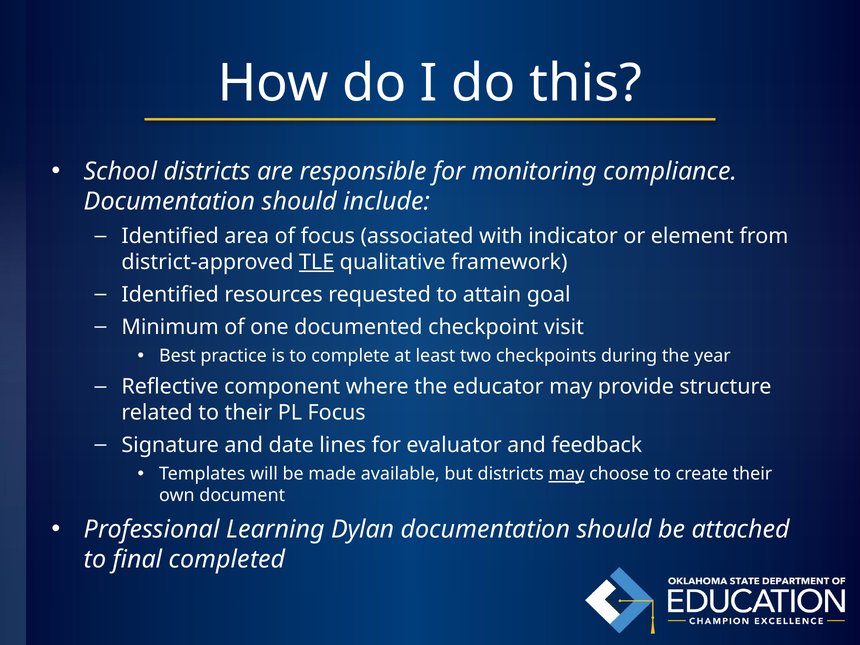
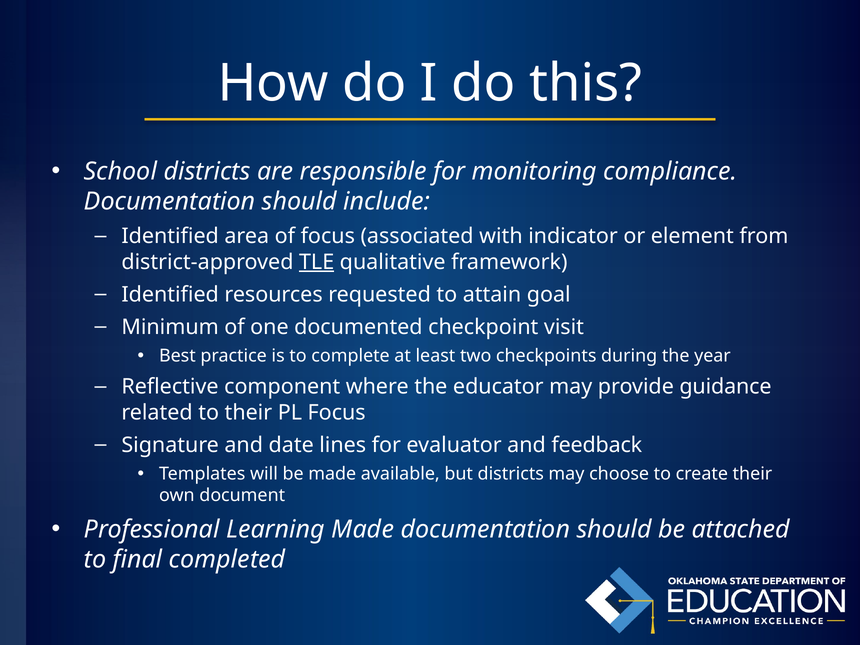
structure: structure -> guidance
may at (566, 474) underline: present -> none
Learning Dylan: Dylan -> Made
